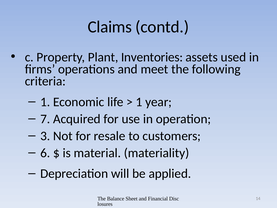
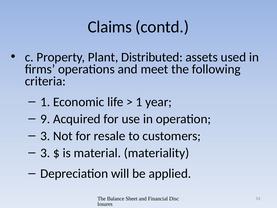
Inventories: Inventories -> Distributed
7: 7 -> 9
6 at (45, 153): 6 -> 3
